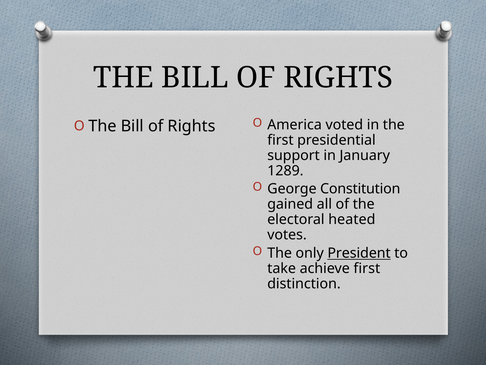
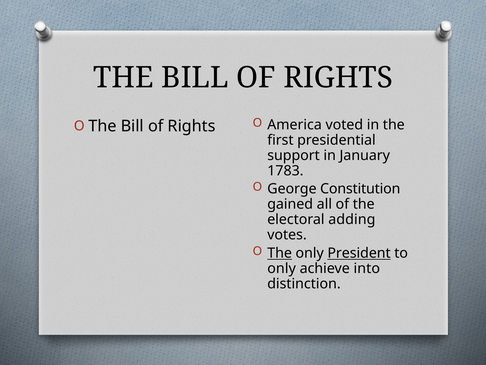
1289: 1289 -> 1783
heated: heated -> adding
The at (280, 253) underline: none -> present
take at (282, 268): take -> only
achieve first: first -> into
